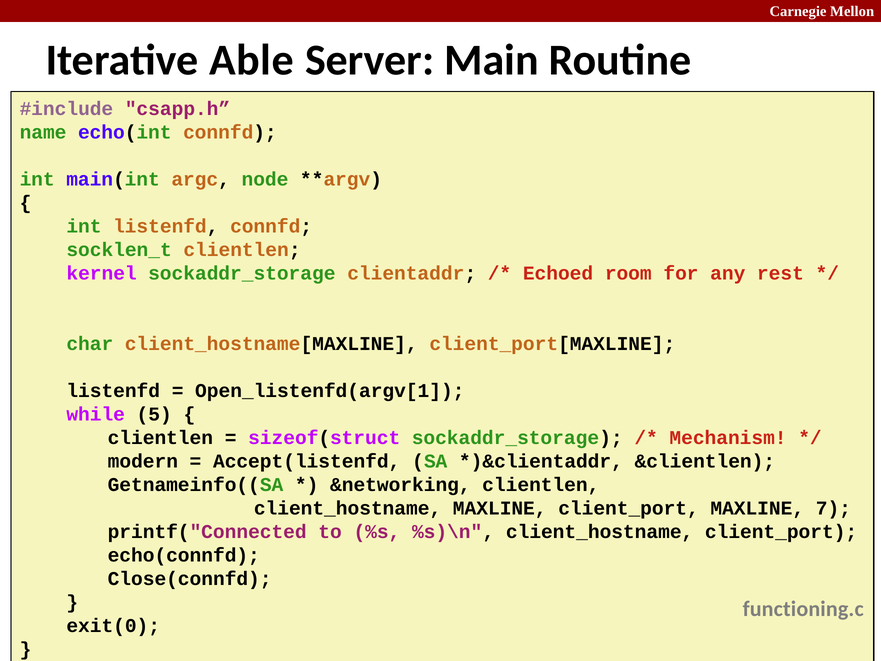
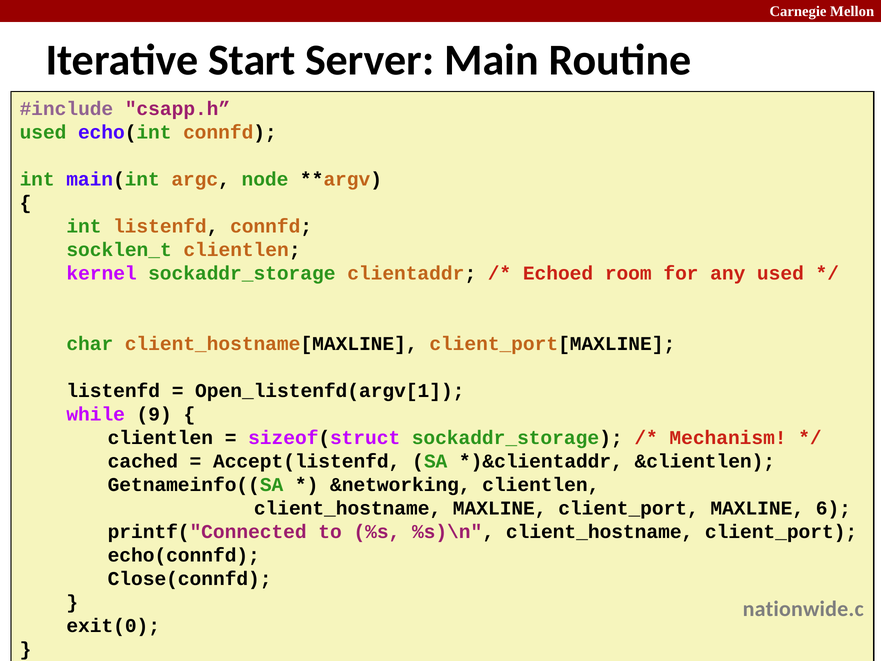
Able: Able -> Start
name at (43, 132): name -> used
any rest: rest -> used
5: 5 -> 9
modern: modern -> cached
7: 7 -> 6
functioning.c: functioning.c -> nationwide.c
